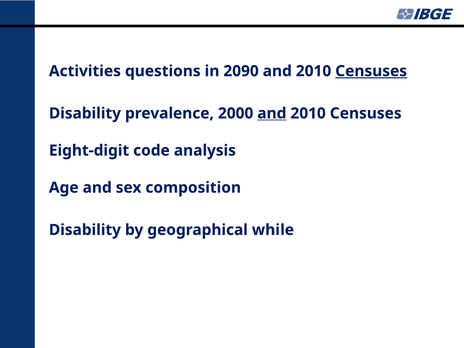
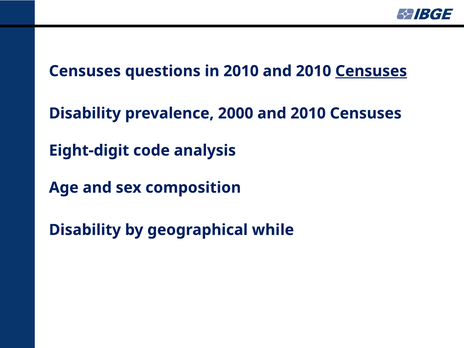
Activities at (85, 71): Activities -> Censuses
in 2090: 2090 -> 2010
and at (272, 113) underline: present -> none
